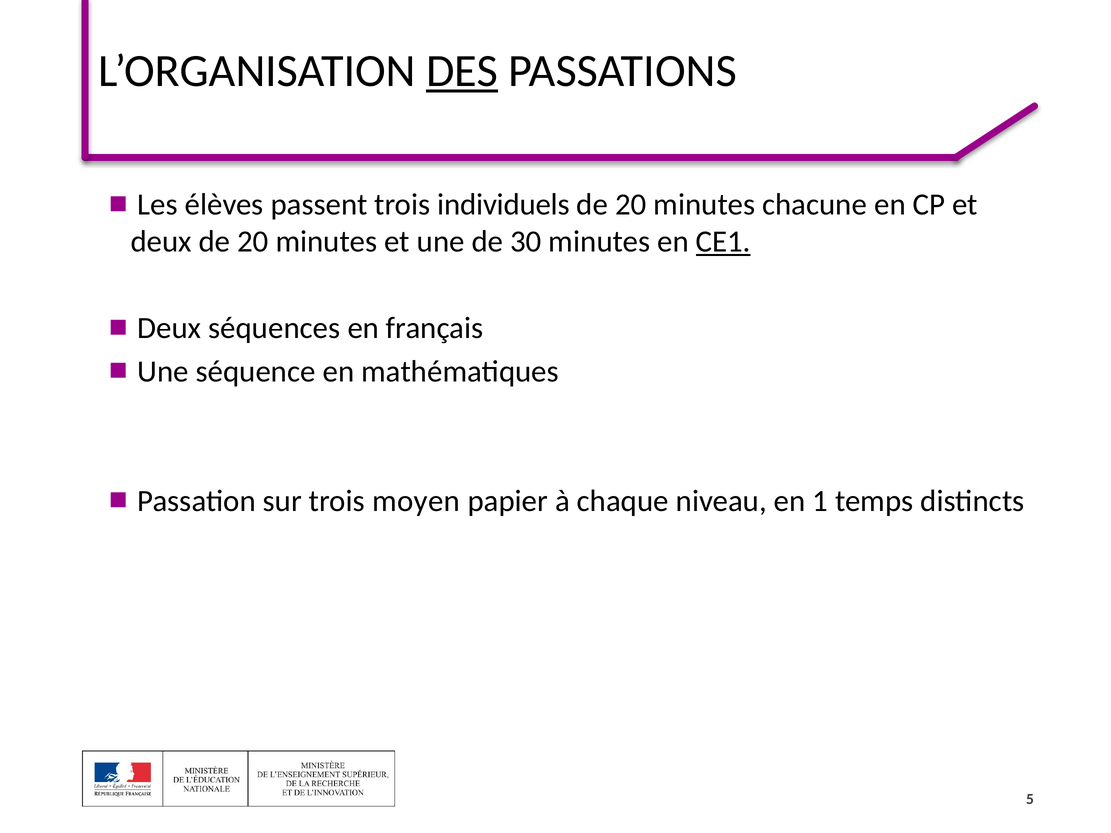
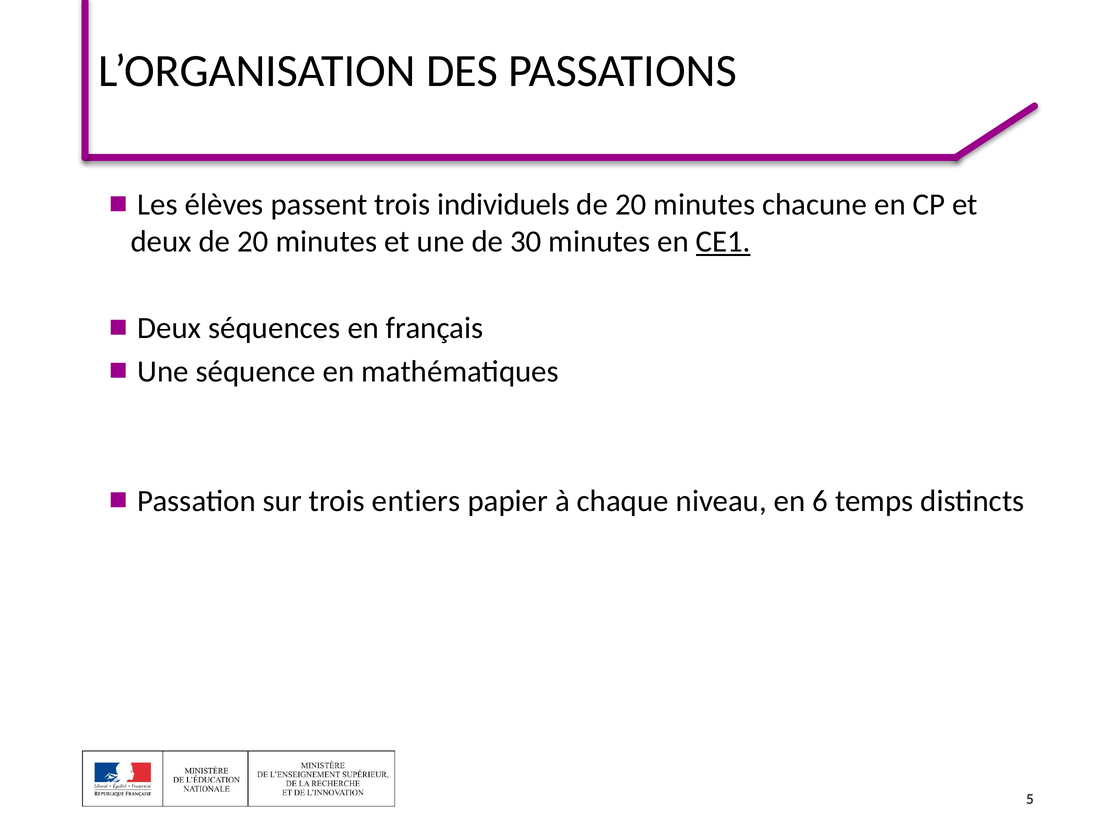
DES underline: present -> none
moyen: moyen -> entiers
1: 1 -> 6
